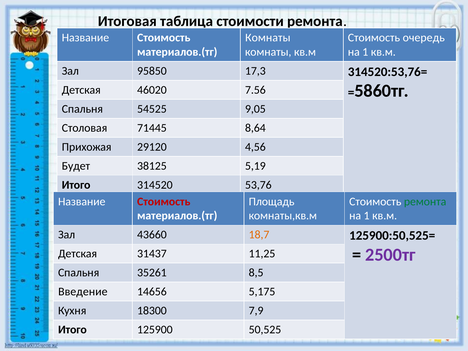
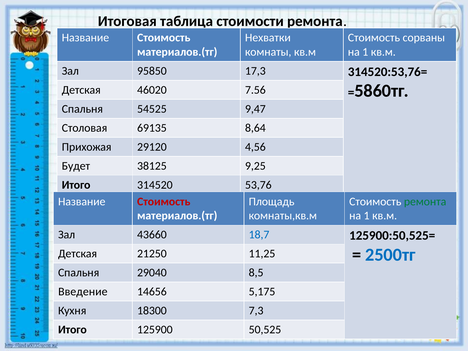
Комнаты at (268, 38): Комнаты -> Нехватки
очередь: очередь -> сорваны
9,05: 9,05 -> 9,47
71445: 71445 -> 69135
5,19: 5,19 -> 9,25
18,7 colour: orange -> blue
2500тг colour: purple -> blue
31437: 31437 -> 21250
35261: 35261 -> 29040
7,9: 7,9 -> 7,3
